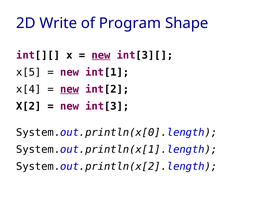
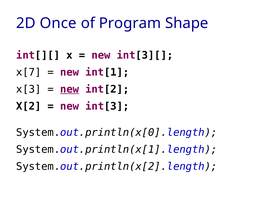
Write: Write -> Once
new at (101, 55) underline: present -> none
x[5: x[5 -> x[7
x[4: x[4 -> x[3
